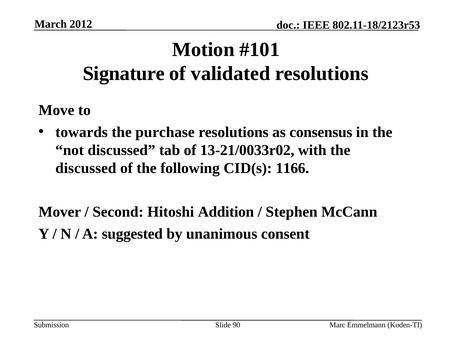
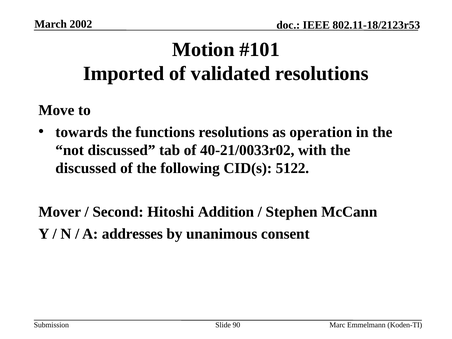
2012: 2012 -> 2002
Signature: Signature -> Imported
purchase: purchase -> functions
consensus: consensus -> operation
13-21/0033r02: 13-21/0033r02 -> 40-21/0033r02
1166: 1166 -> 5122
suggested: suggested -> addresses
